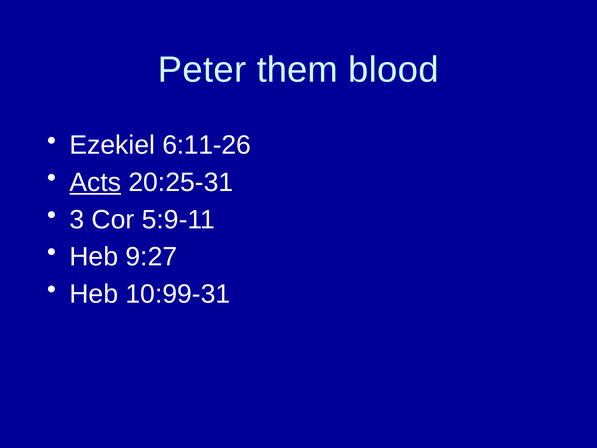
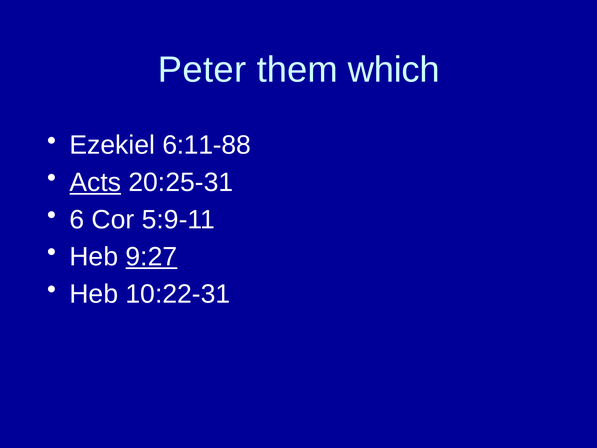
blood: blood -> which
6:11-26: 6:11-26 -> 6:11-88
3: 3 -> 6
9:27 underline: none -> present
10:99-31: 10:99-31 -> 10:22-31
